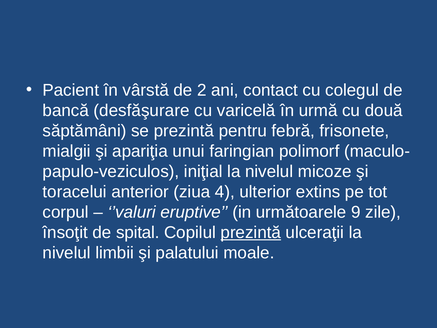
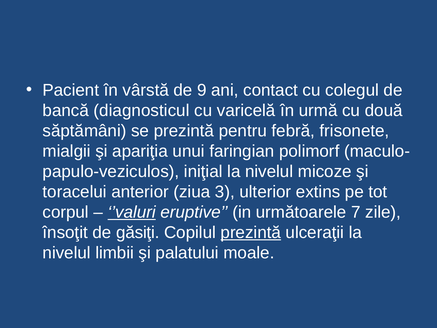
2: 2 -> 9
desfăşurare: desfăşurare -> diagnosticul
4: 4 -> 3
’valuri underline: none -> present
9: 9 -> 7
spital: spital -> găsiţi
